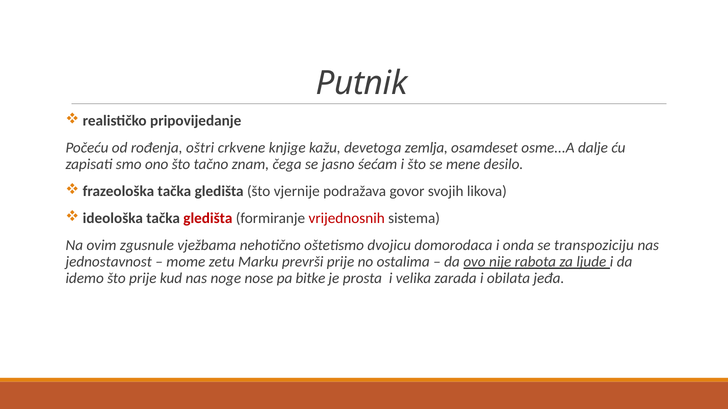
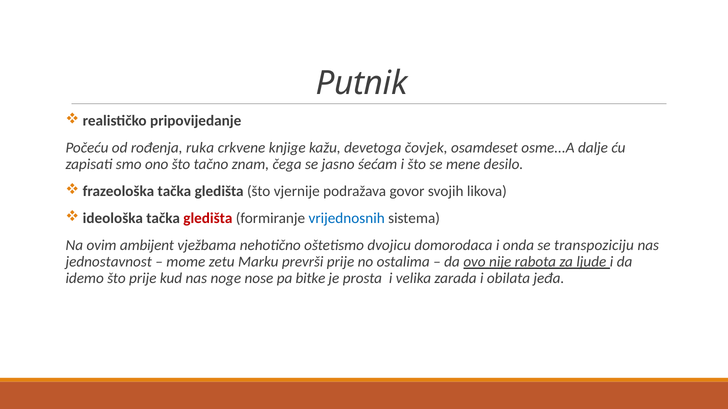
oštri: oštri -> ruka
zemlja: zemlja -> čovjek
vrijednosnih colour: red -> blue
zgusnule: zgusnule -> ambijent
